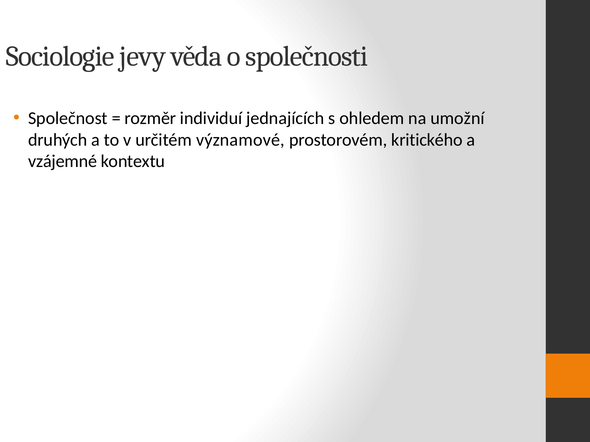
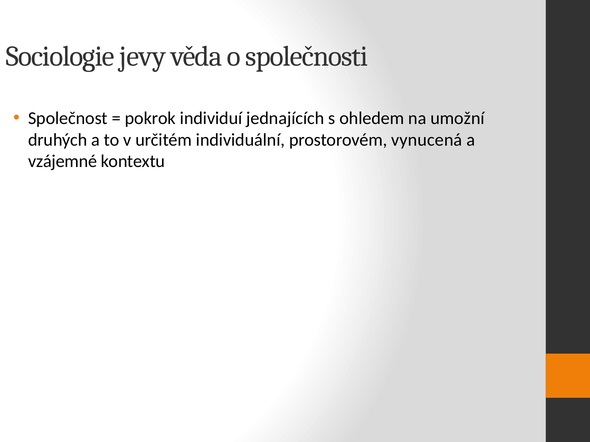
rozměr: rozměr -> pokrok
významové: významové -> individuální
kritického: kritického -> vynucená
